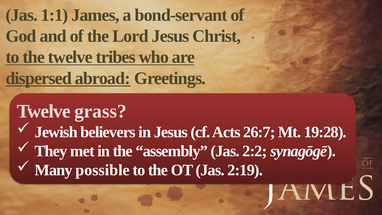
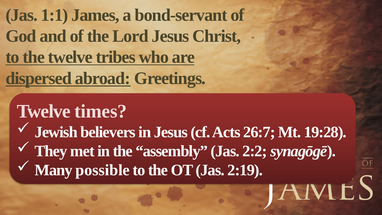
grass: grass -> times
